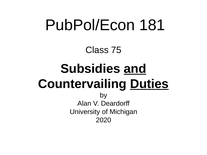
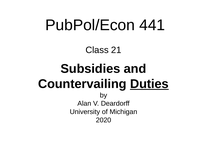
181: 181 -> 441
75: 75 -> 21
and underline: present -> none
